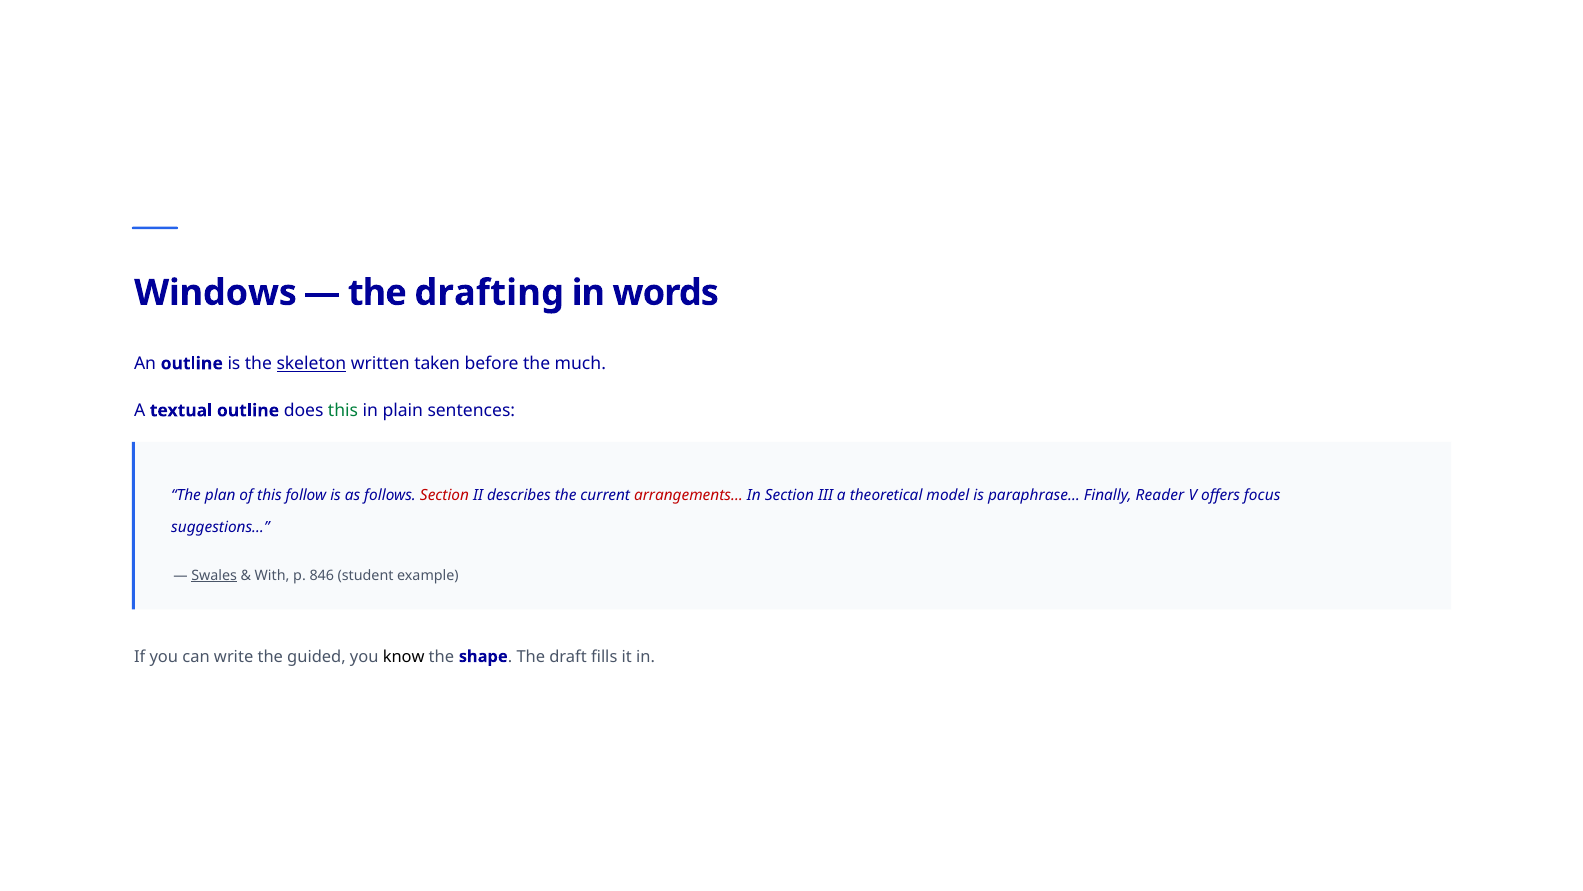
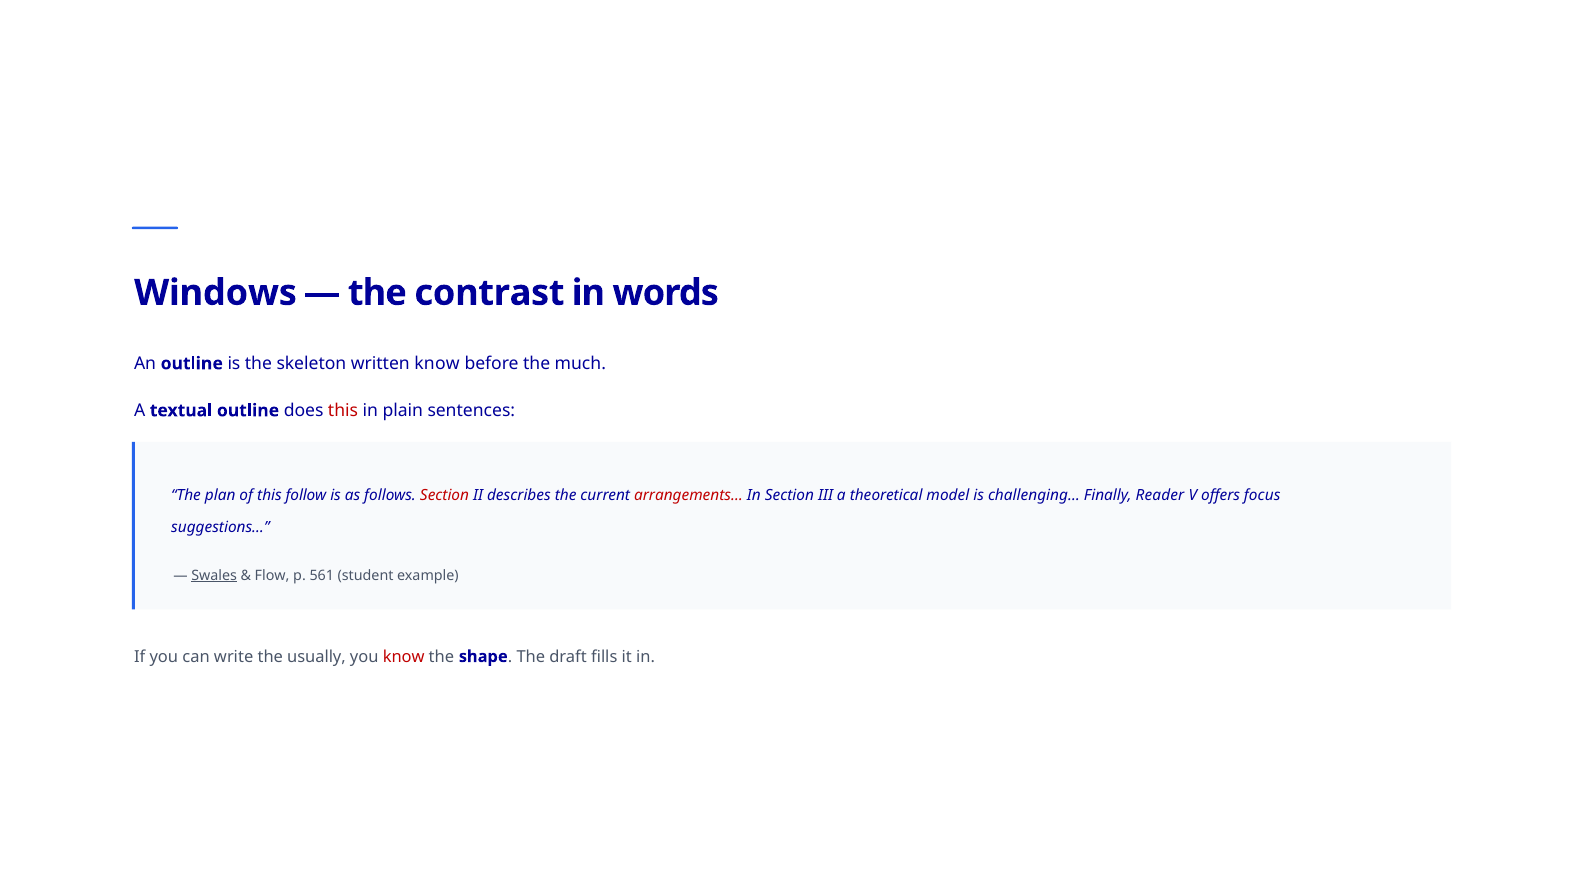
drafting: drafting -> contrast
skeleton underline: present -> none
written taken: taken -> know
this at (343, 410) colour: green -> red
paraphrase…: paraphrase… -> challenging…
With: With -> Flow
846: 846 -> 561
guided: guided -> usually
know at (404, 656) colour: black -> red
